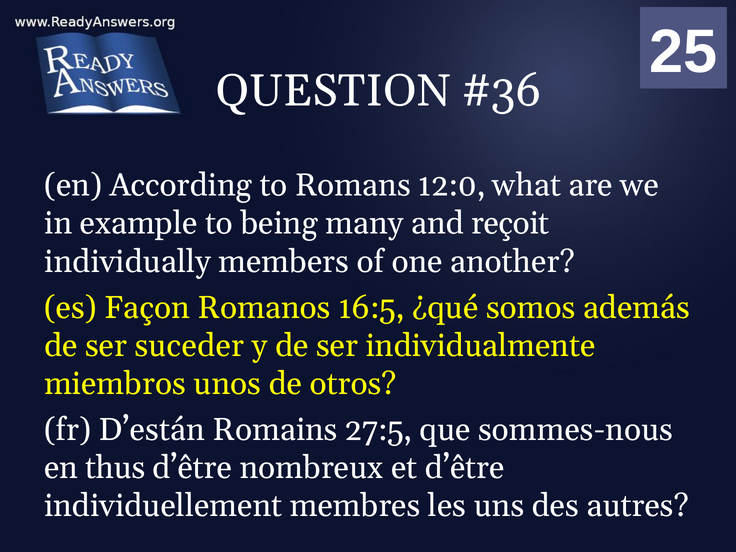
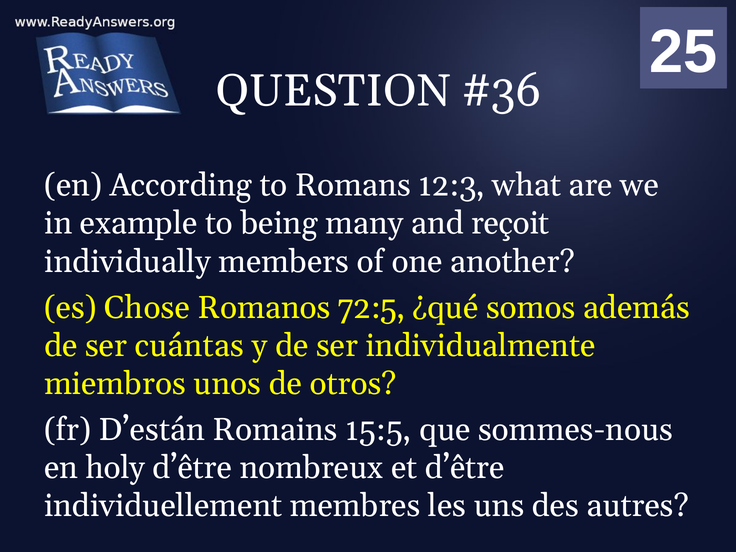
12:0: 12:0 -> 12:3
Façon: Façon -> Chose
16:5: 16:5 -> 72:5
suceder: suceder -> cuántas
27:5: 27:5 -> 15:5
thus: thus -> holy
